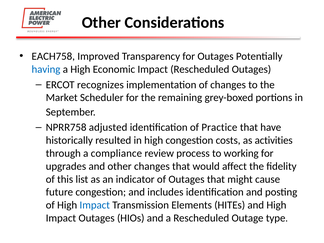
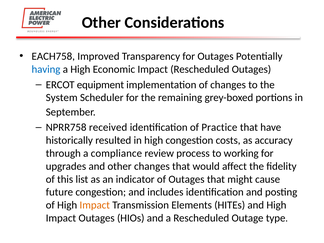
recognizes: recognizes -> equipment
Market: Market -> System
adjusted: adjusted -> received
activities: activities -> accuracy
Impact at (95, 205) colour: blue -> orange
